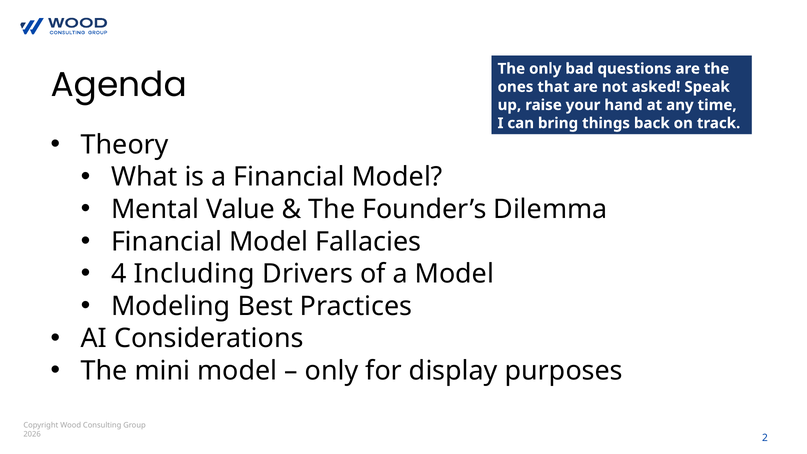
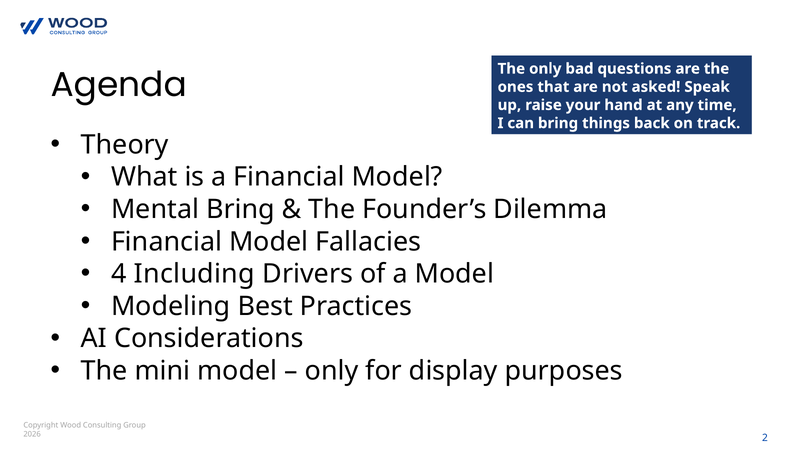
Mental Value: Value -> Bring
